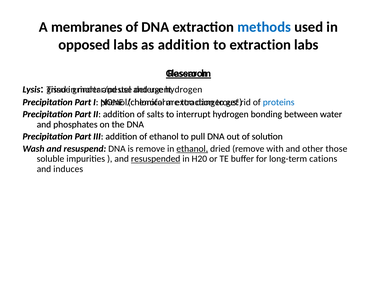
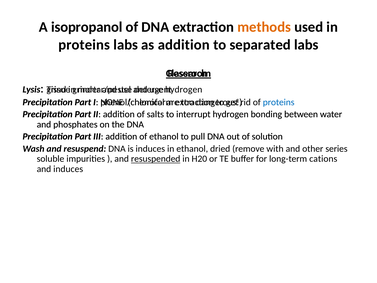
membranes: membranes -> isopropanol
methods colour: blue -> orange
opposed at (84, 45): opposed -> proteins
to extraction: extraction -> separated
is remove: remove -> induces
ethanol at (192, 149) underline: present -> none
those: those -> series
